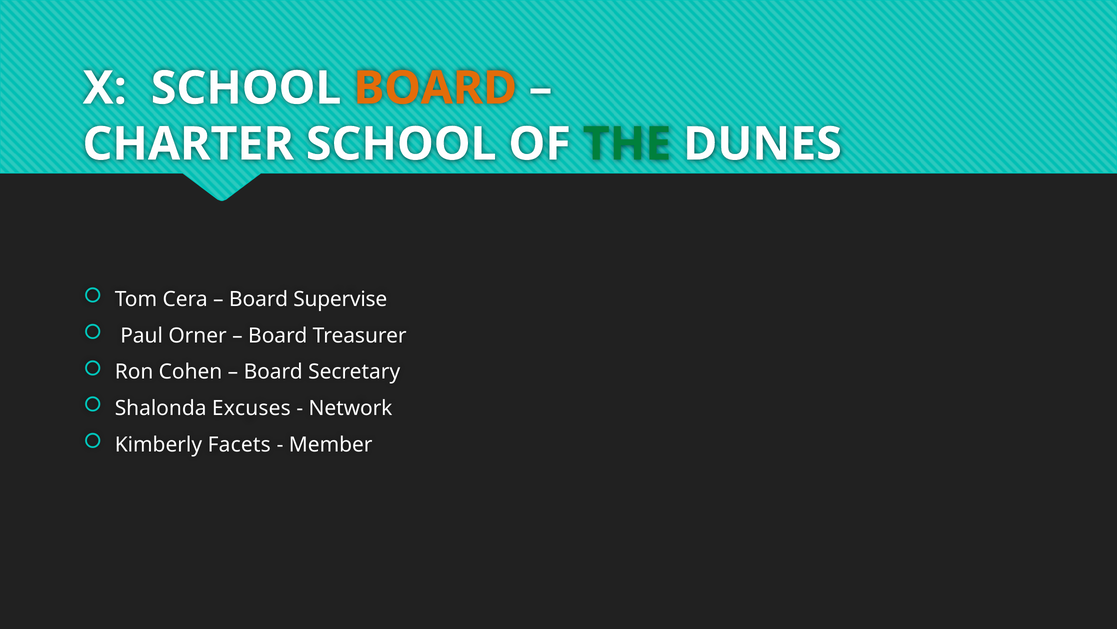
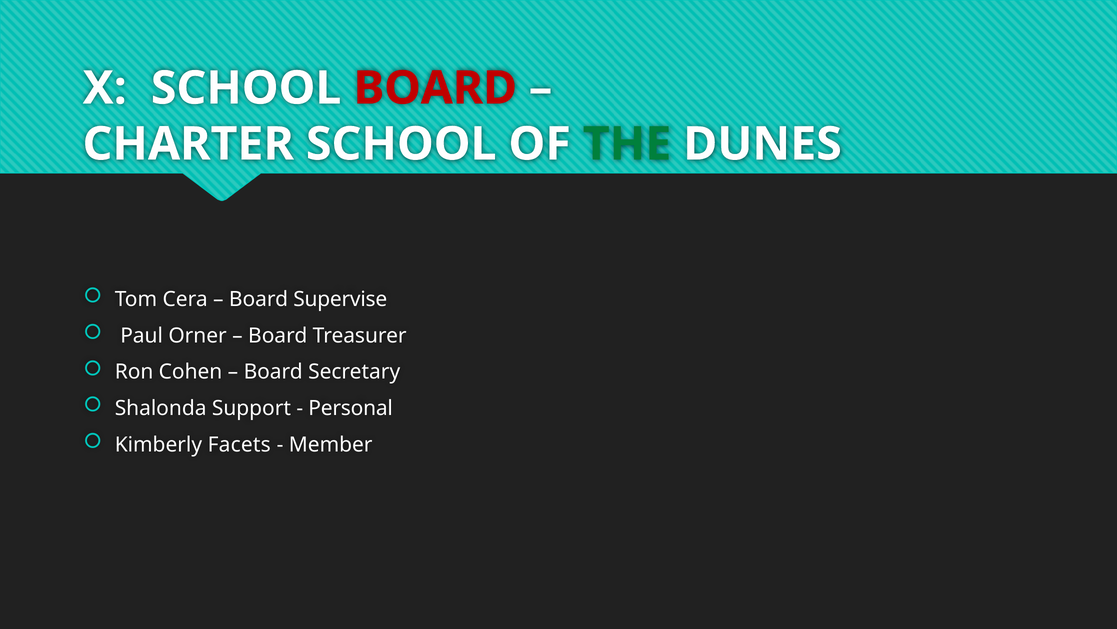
BOARD at (435, 88) colour: orange -> red
Excuses: Excuses -> Support
Network: Network -> Personal
